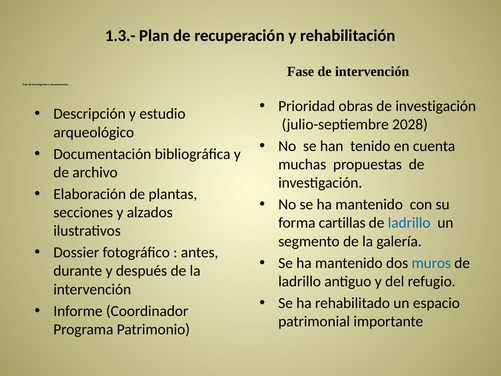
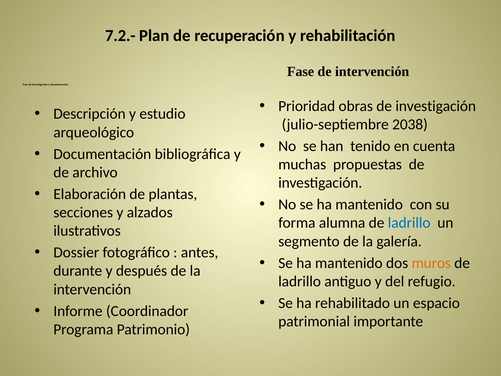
1.3.-: 1.3.- -> 7.2.-
2028: 2028 -> 2038
cartillas: cartillas -> alumna
muros colour: blue -> orange
